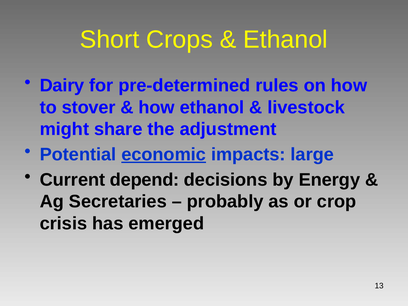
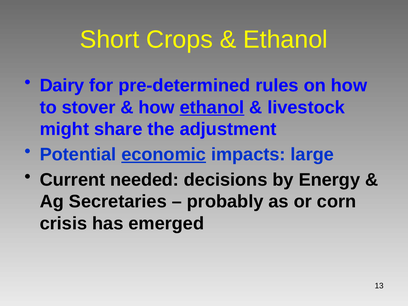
ethanol at (212, 107) underline: none -> present
depend: depend -> needed
crop: crop -> corn
